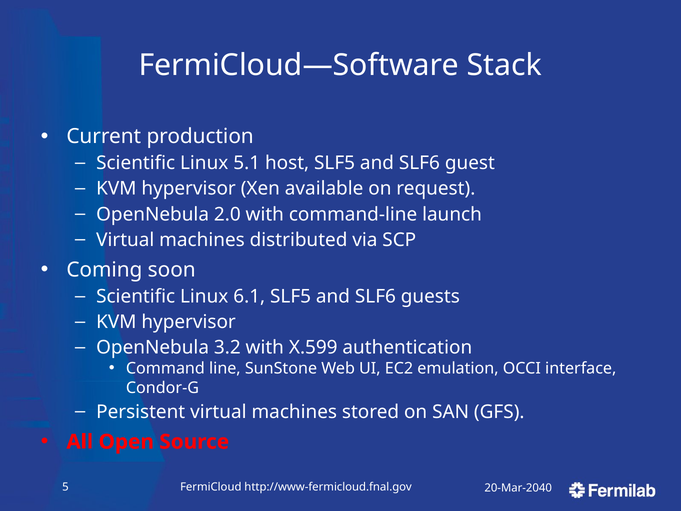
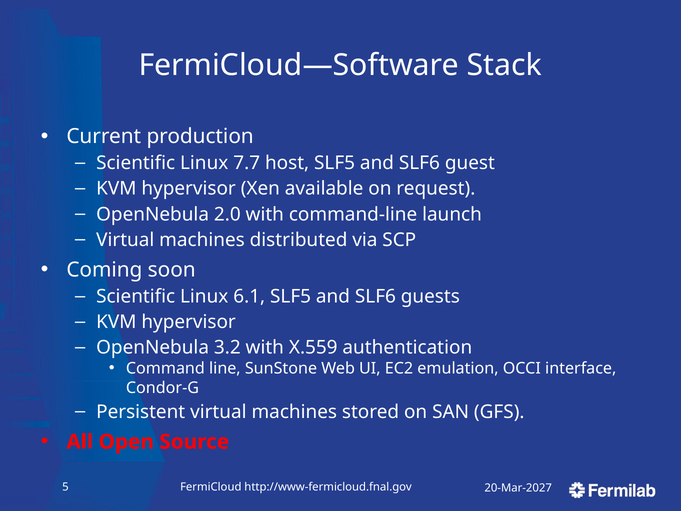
5.1: 5.1 -> 7.7
X.599: X.599 -> X.559
20-Mar-2040: 20-Mar-2040 -> 20-Mar-2027
